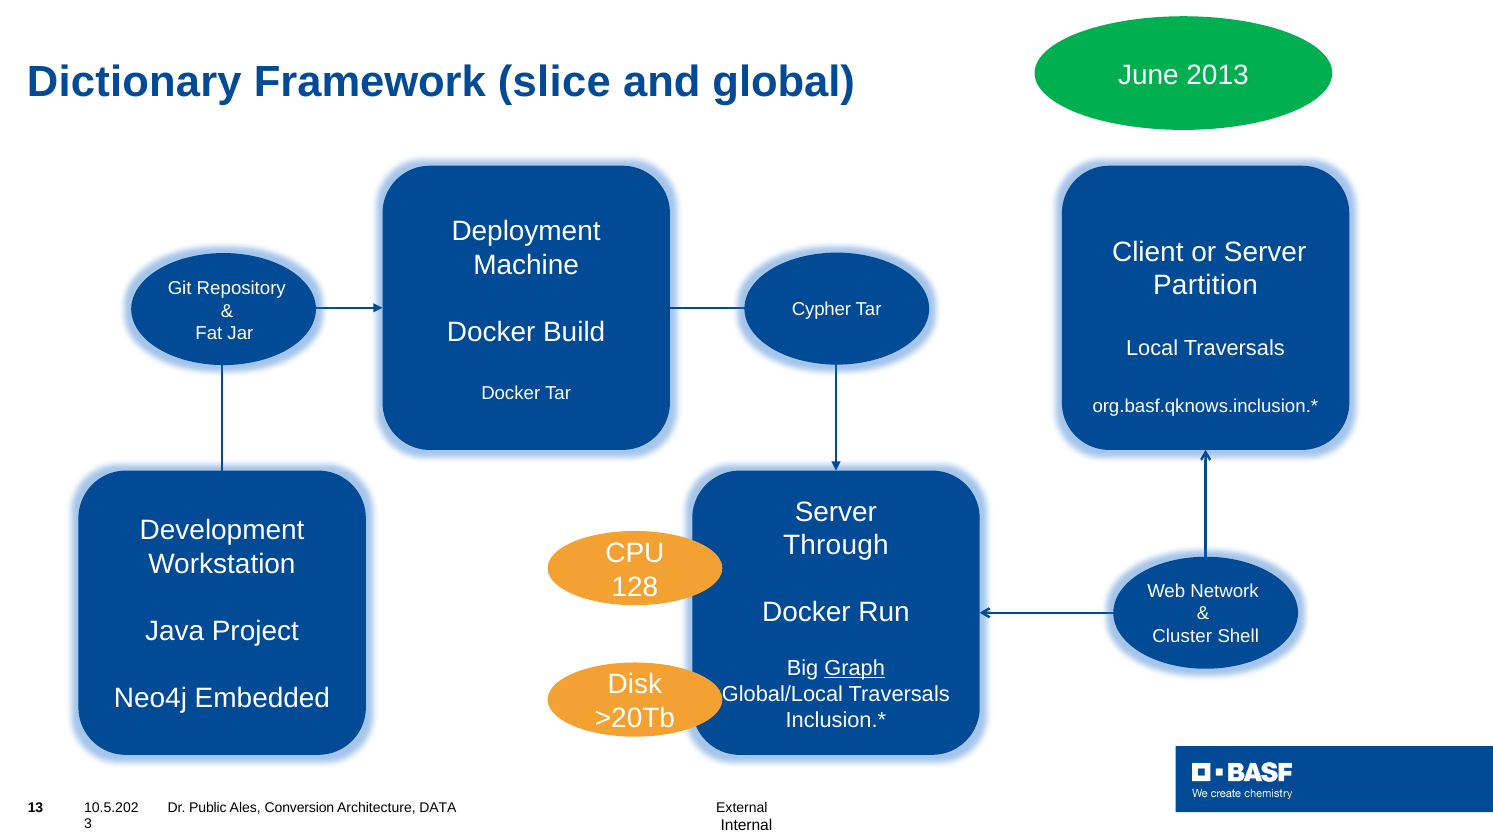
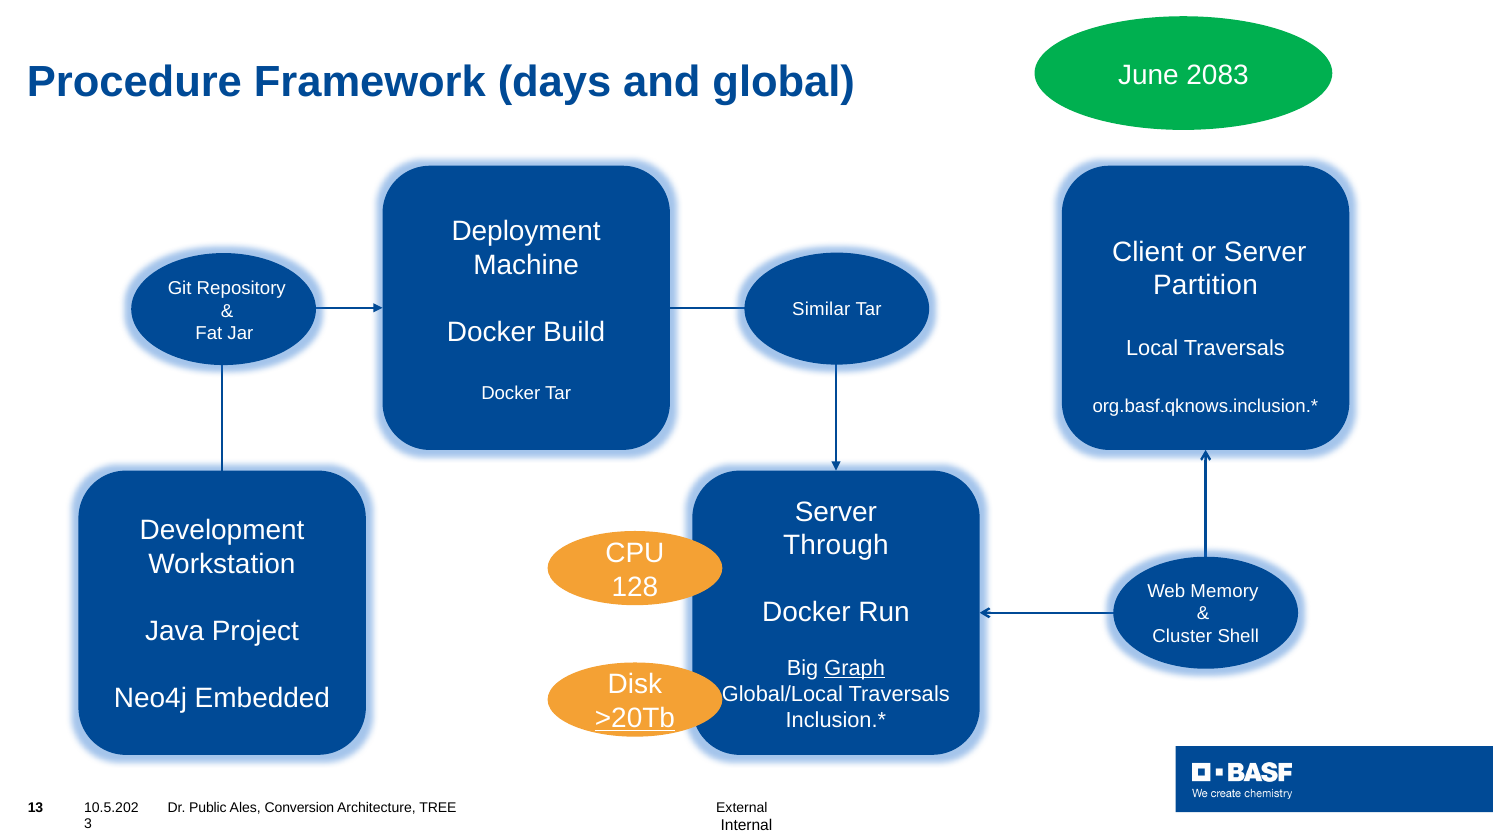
Dictionary: Dictionary -> Procedure
slice: slice -> days
2013: 2013 -> 2083
Cypher: Cypher -> Similar
Network: Network -> Memory
>20Tb underline: none -> present
DATA: DATA -> TREE
